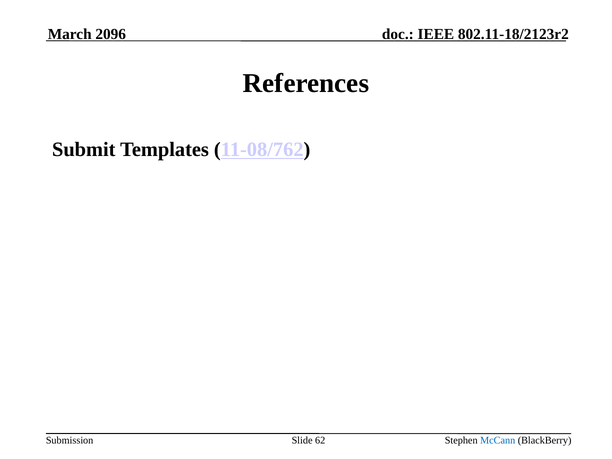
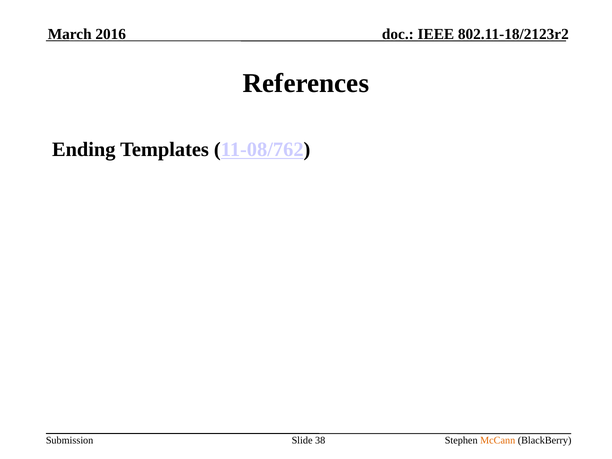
2096: 2096 -> 2016
Submit: Submit -> Ending
62: 62 -> 38
McCann colour: blue -> orange
